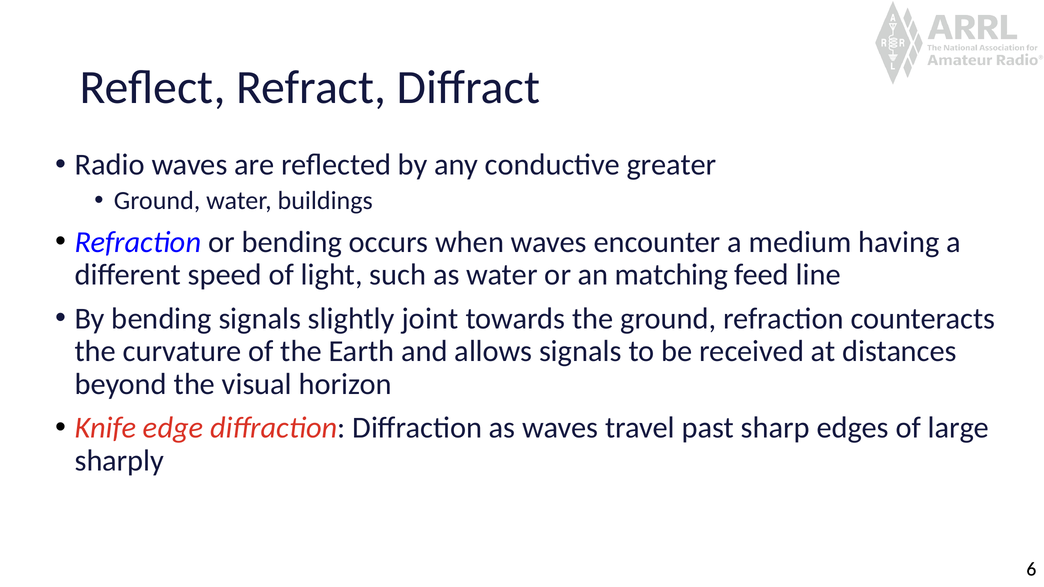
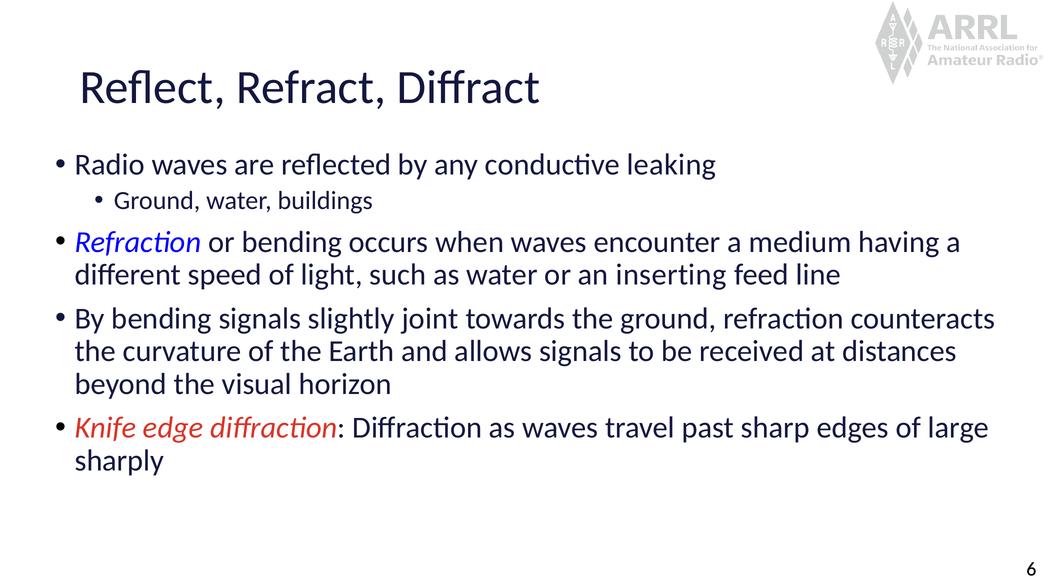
greater: greater -> leaking
matching: matching -> inserting
